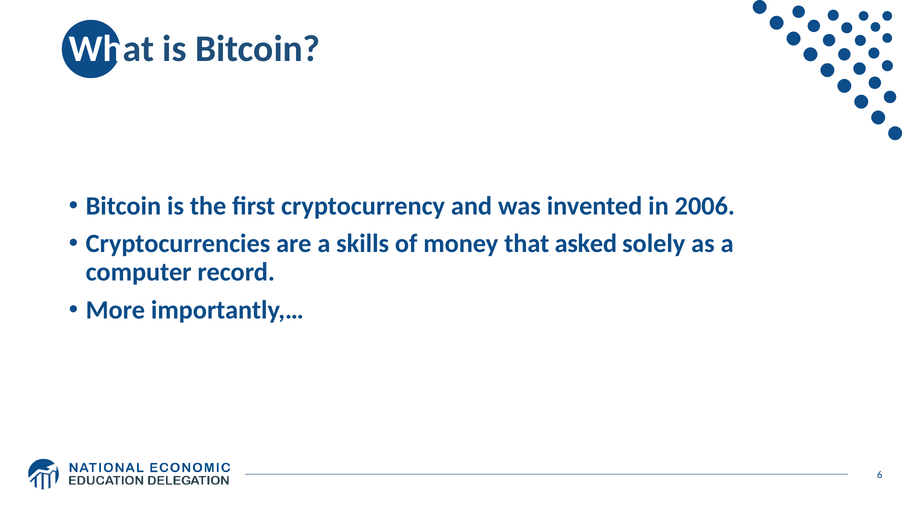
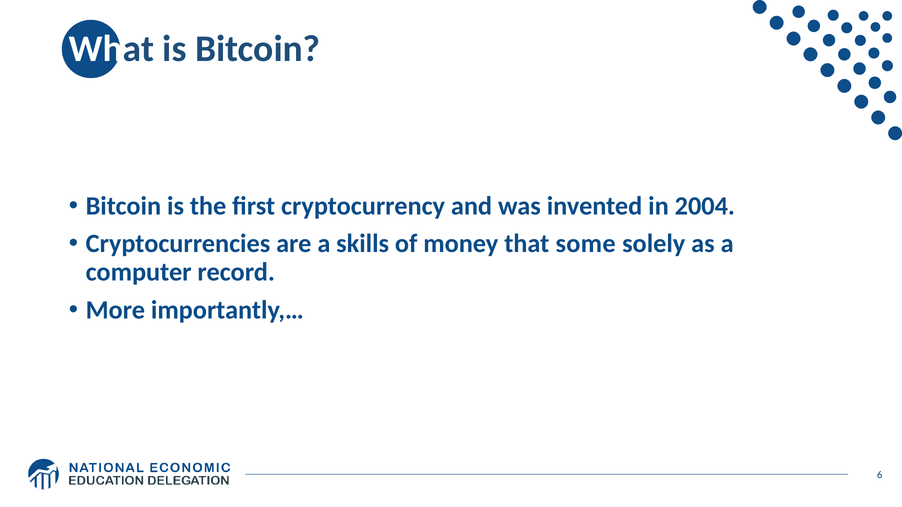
2006: 2006 -> 2004
asked: asked -> some
